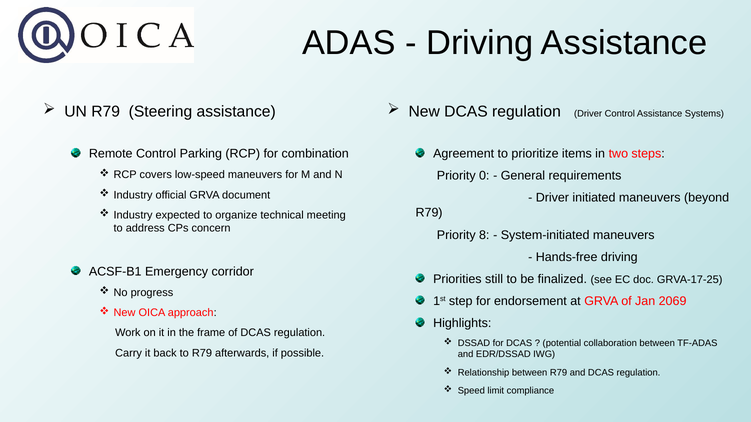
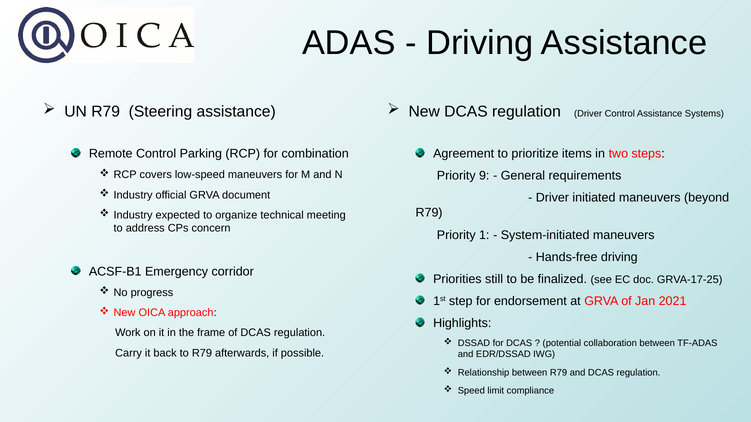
0: 0 -> 9
8: 8 -> 1
2069: 2069 -> 2021
